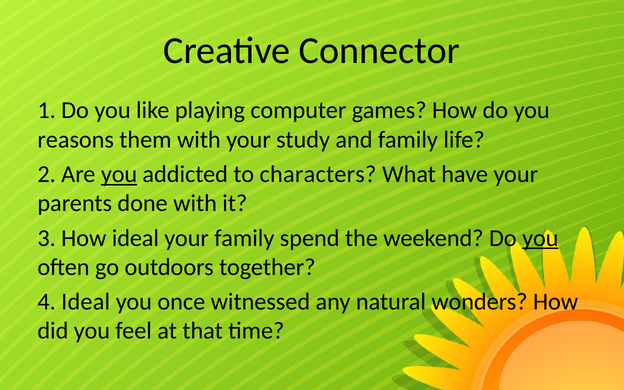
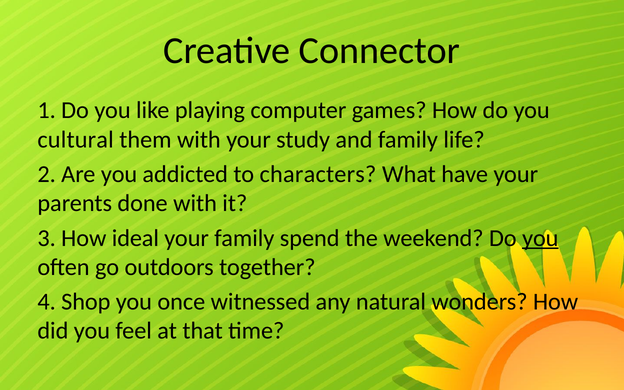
reasons: reasons -> cultural
you at (119, 174) underline: present -> none
4 Ideal: Ideal -> Shop
